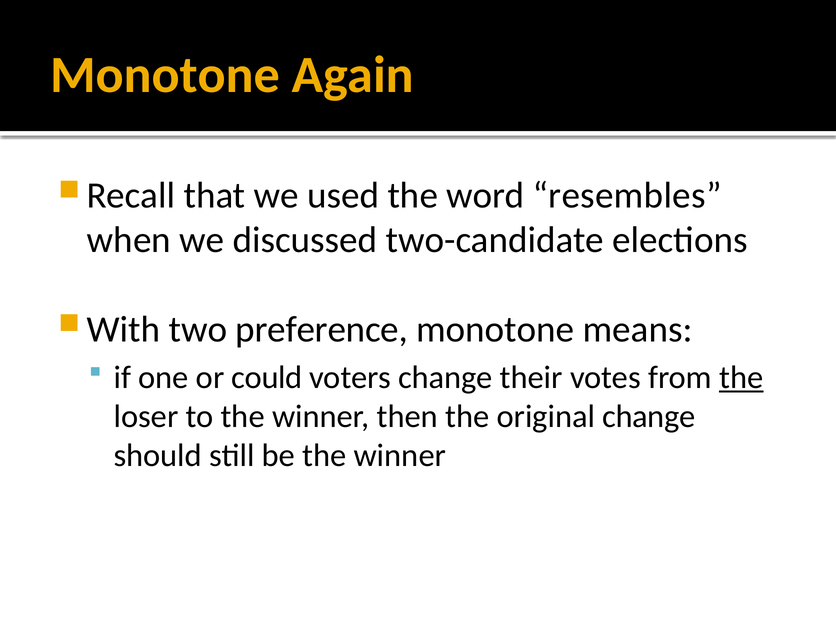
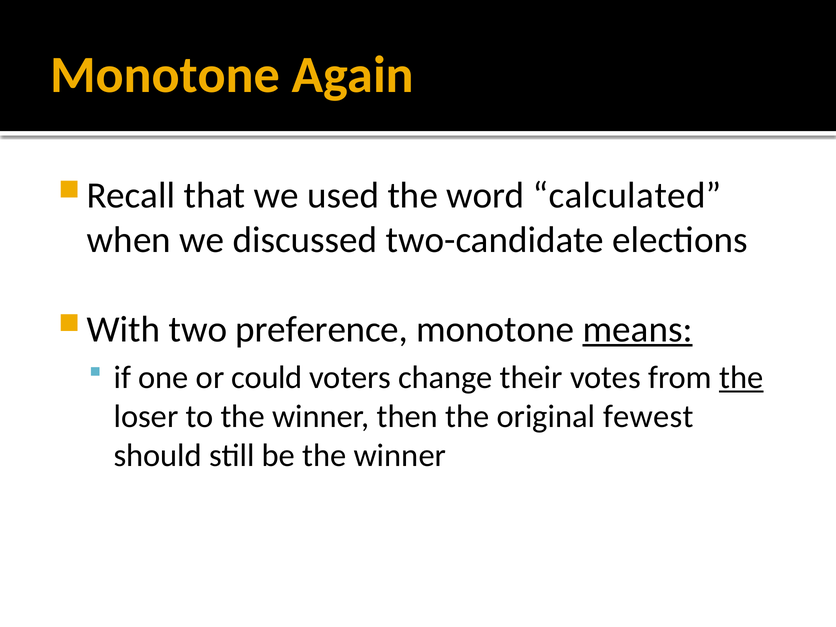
resembles: resembles -> calculated
means underline: none -> present
original change: change -> fewest
